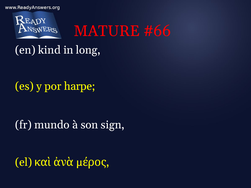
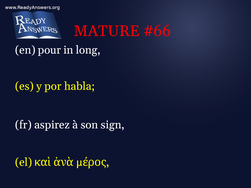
kind: kind -> pour
harpe: harpe -> habla
mundo: mundo -> aspirez
